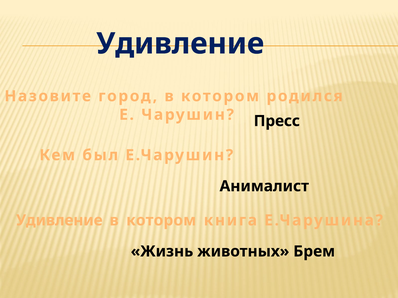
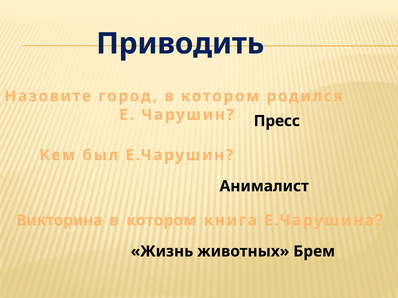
Удивление at (180, 44): Удивление -> Приводить
Удивление at (59, 221): Удивление -> Викторина
